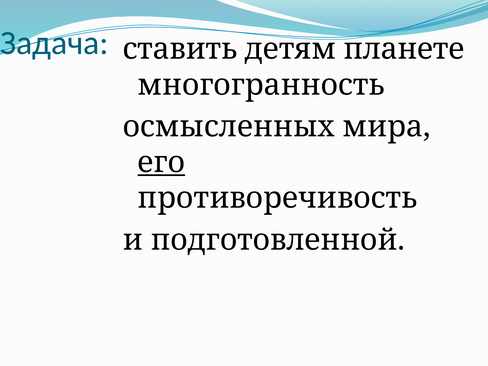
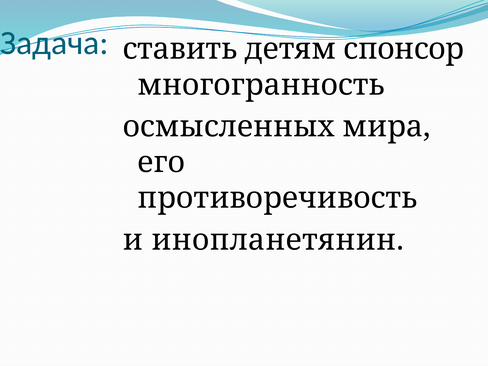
планете: планете -> спонсор
его underline: present -> none
подготовленной: подготовленной -> инопланетянин
